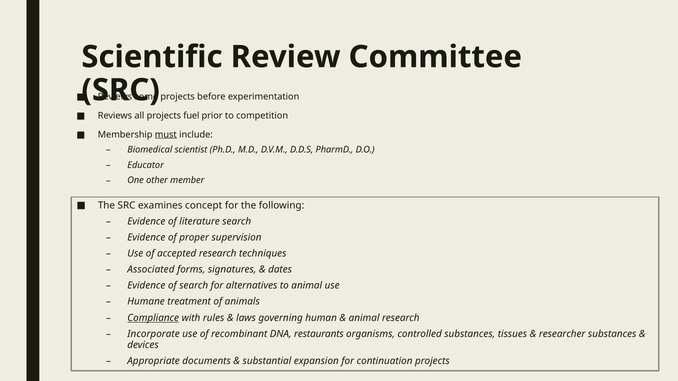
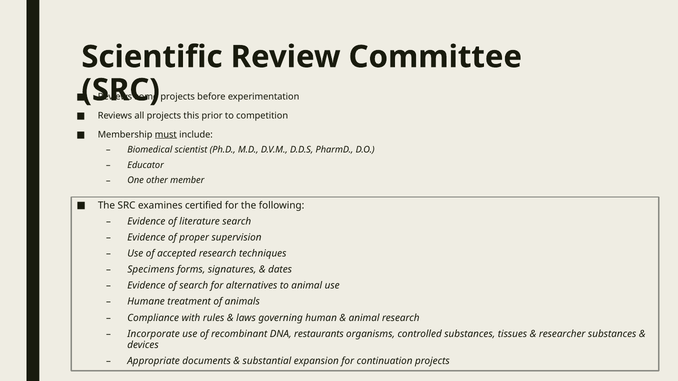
fuel: fuel -> this
concept: concept -> certified
Associated: Associated -> Specimens
Compliance underline: present -> none
